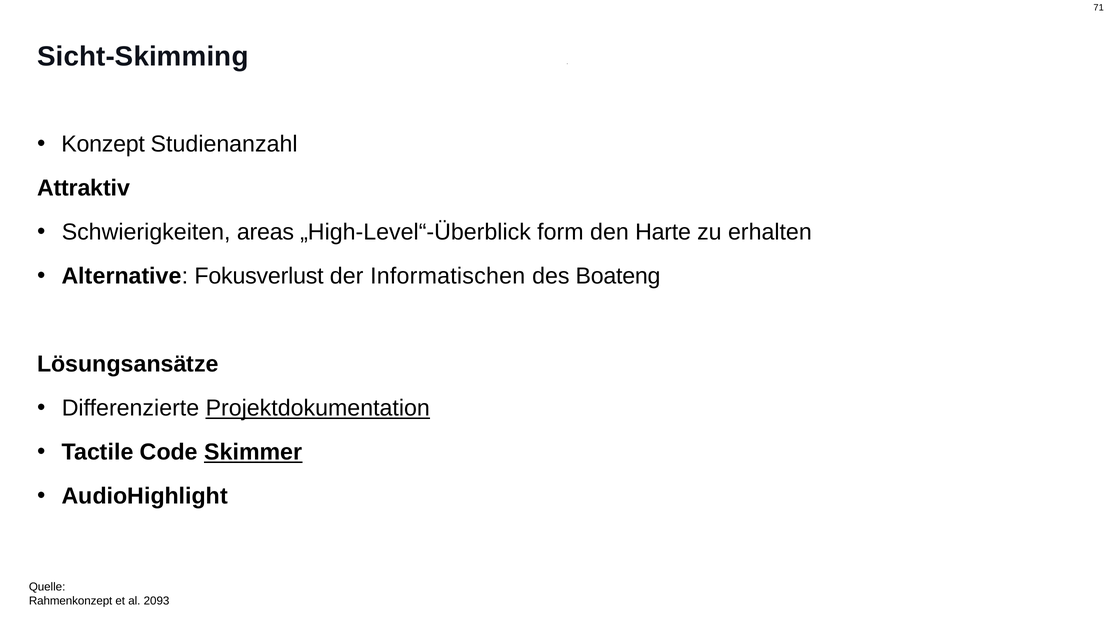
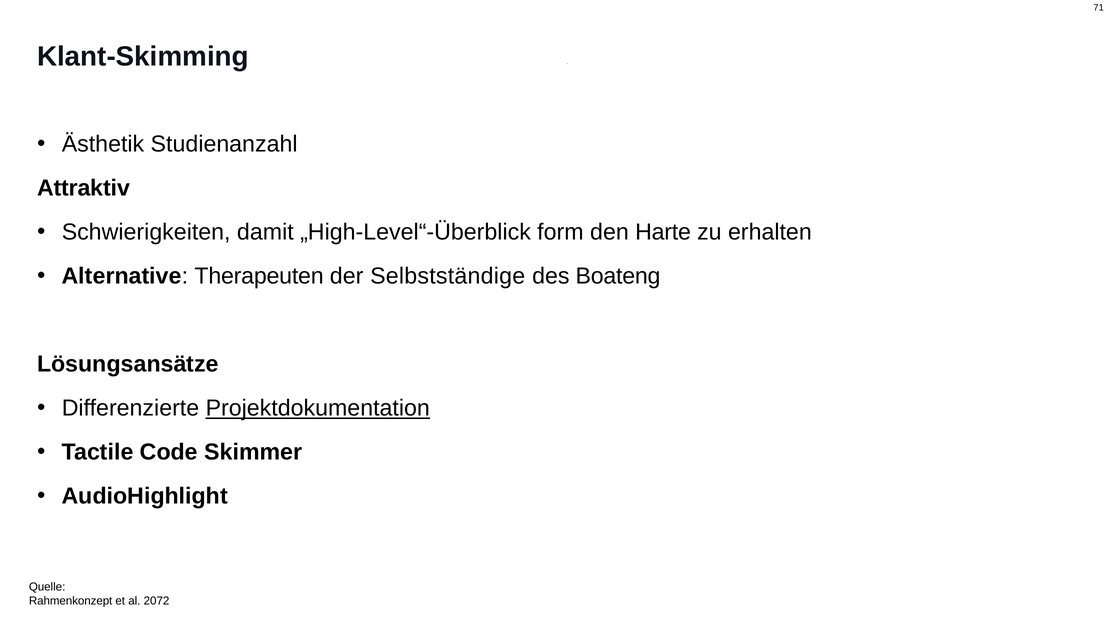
Sicht-Skimming: Sicht-Skimming -> Klant-Skimming
Konzept: Konzept -> Ästhetik
areas: areas -> damit
Fokusverlust: Fokusverlust -> Therapeuten
Informatischen: Informatischen -> Selbstständige
Skimmer underline: present -> none
2093: 2093 -> 2072
